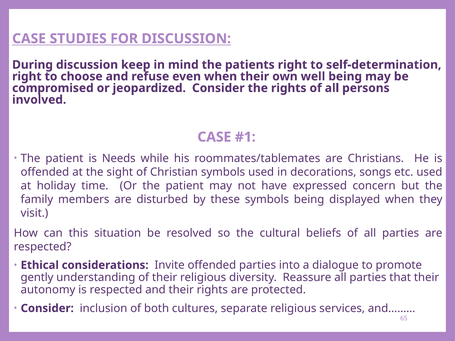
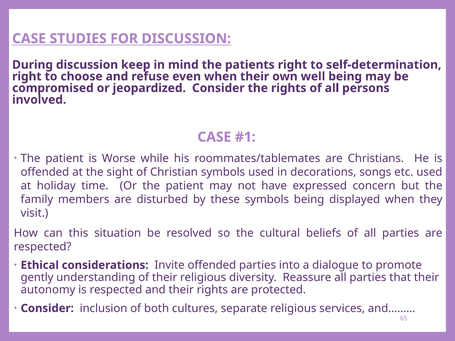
Needs: Needs -> Worse
